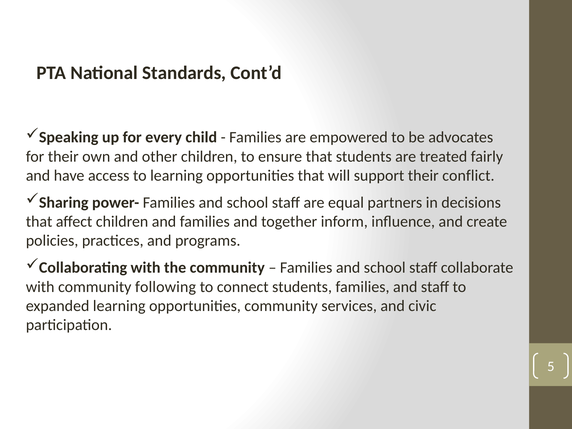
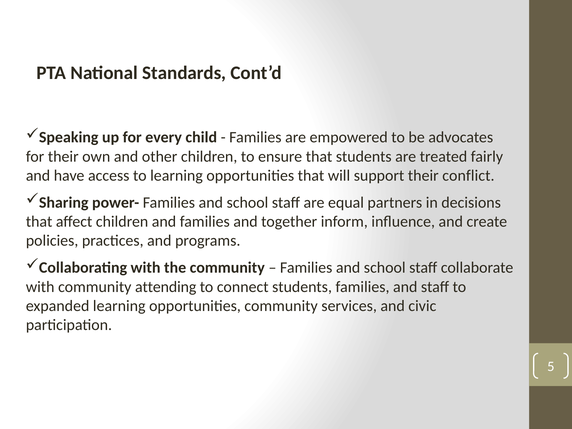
following: following -> attending
